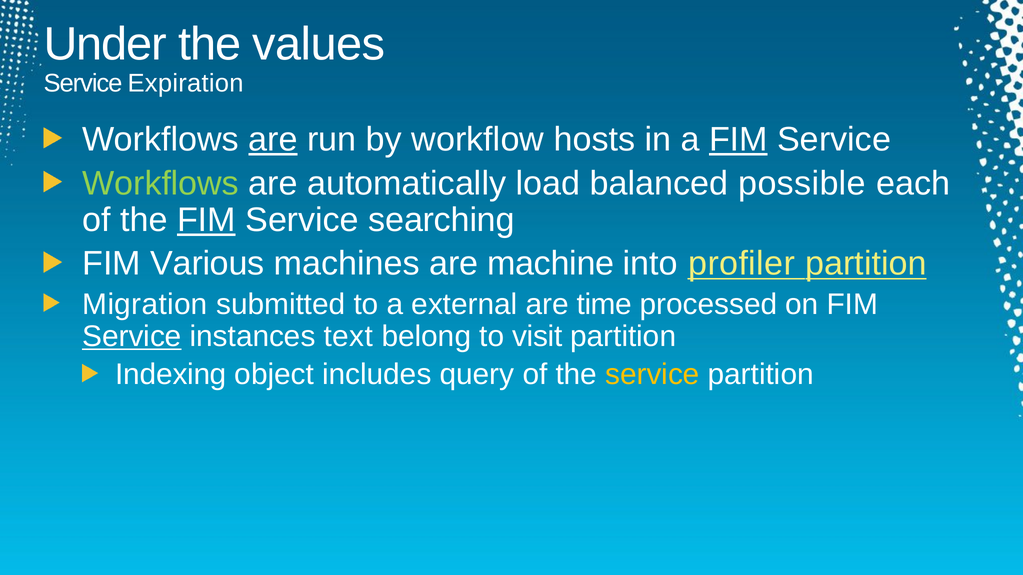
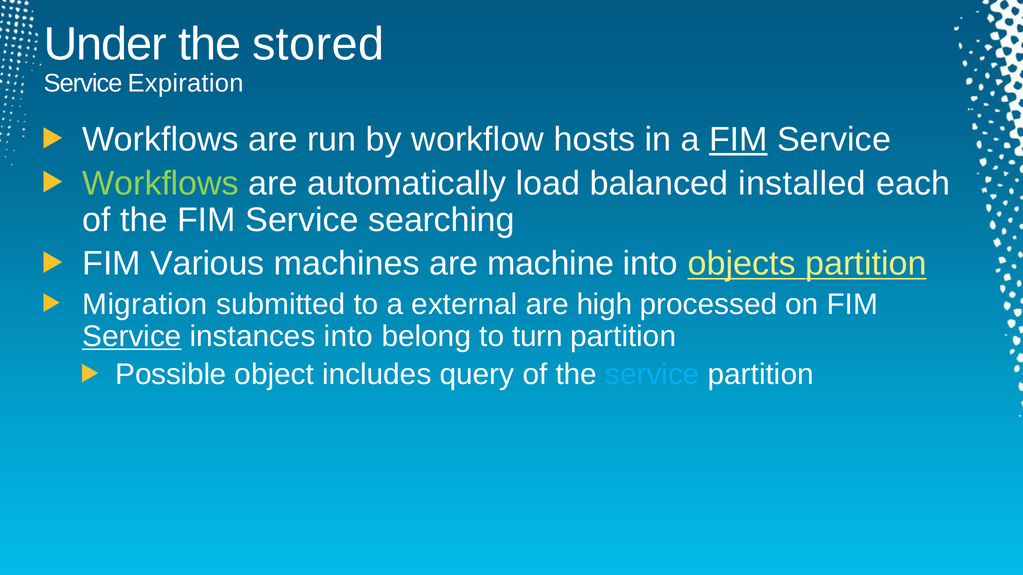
values: values -> stored
are at (273, 140) underline: present -> none
possible: possible -> installed
FIM at (206, 220) underline: present -> none
profiler: profiler -> objects
time: time -> high
instances text: text -> into
visit: visit -> turn
Indexing: Indexing -> Possible
service at (652, 375) colour: yellow -> light blue
